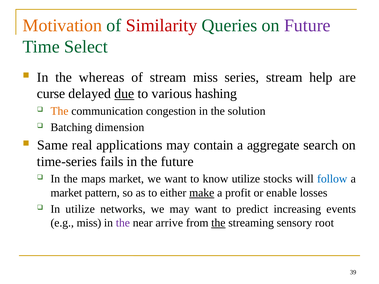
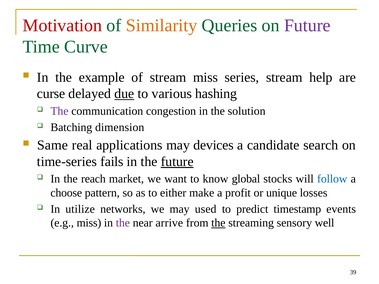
Motivation colour: orange -> red
Similarity colour: red -> orange
Select: Select -> Curve
whereas: whereas -> example
The at (59, 111) colour: orange -> purple
contain: contain -> devices
aggregate: aggregate -> candidate
future at (177, 162) underline: none -> present
maps: maps -> reach
know utilize: utilize -> global
market at (66, 193): market -> choose
make underline: present -> none
enable: enable -> unique
may want: want -> used
increasing: increasing -> timestamp
root: root -> well
